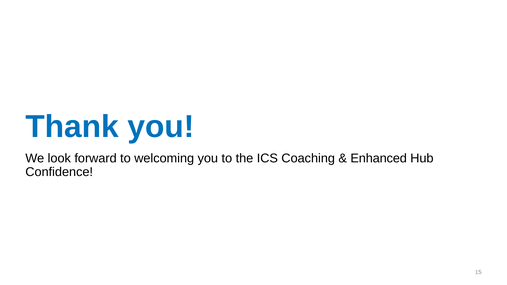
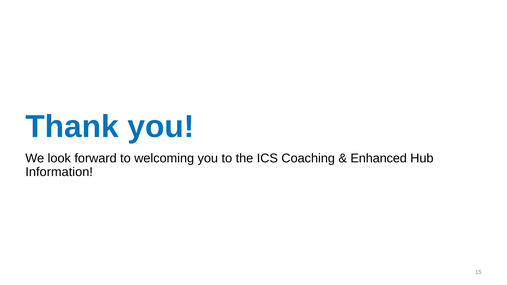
Confidence: Confidence -> Information
